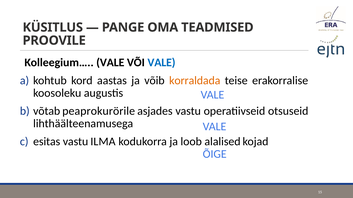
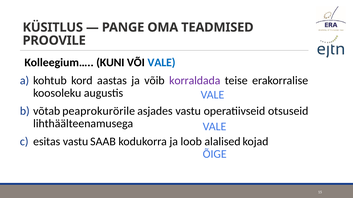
Kolleegium… VALE: VALE -> KUNI
korraldada colour: orange -> purple
ILMA: ILMA -> SAAB
